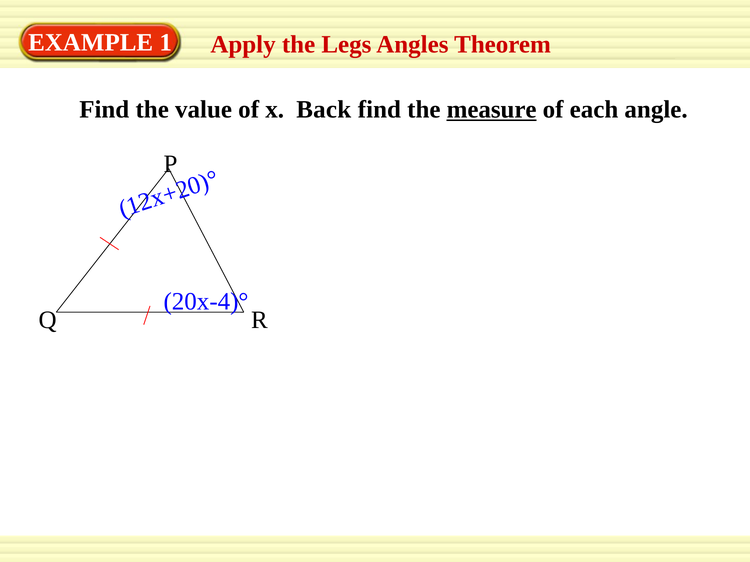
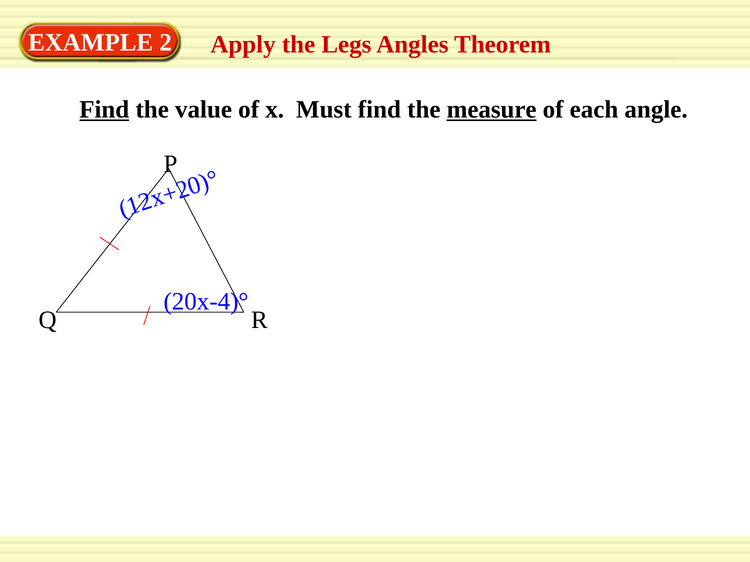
EXAMPLE 1: 1 -> 2
Find at (104, 110) underline: none -> present
Back: Back -> Must
